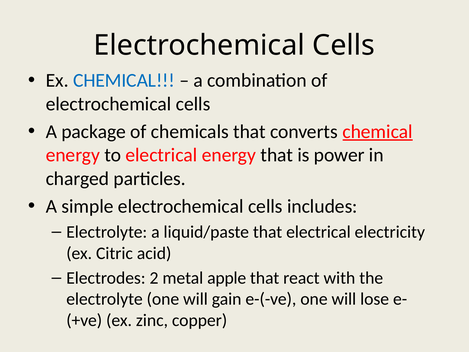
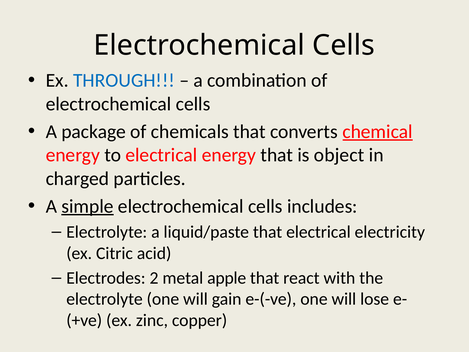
Ex CHEMICAL: CHEMICAL -> THROUGH
power: power -> object
simple underline: none -> present
